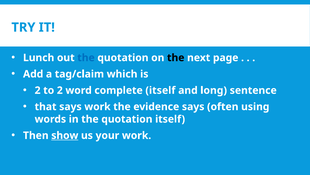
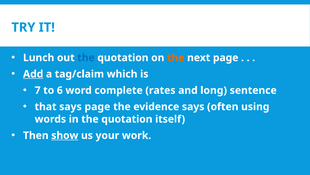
the at (176, 58) colour: black -> orange
Add underline: none -> present
2 at (38, 90): 2 -> 7
to 2: 2 -> 6
complete itself: itself -> rates
says work: work -> page
